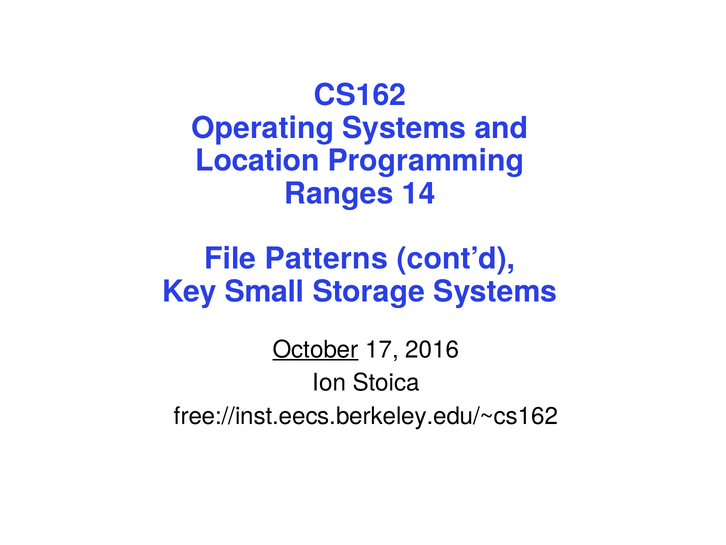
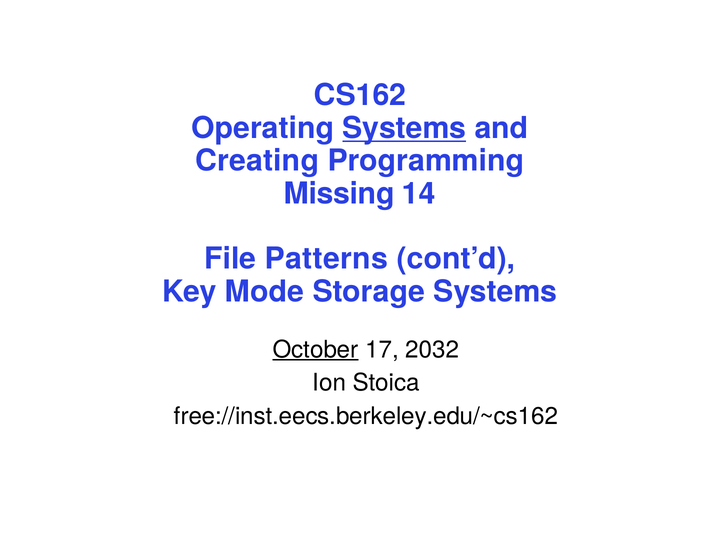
Systems at (404, 128) underline: none -> present
Location: Location -> Creating
Ranges: Ranges -> Missing
Small: Small -> Mode
2016: 2016 -> 2032
